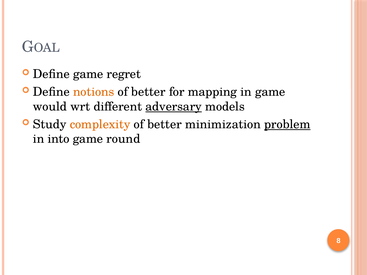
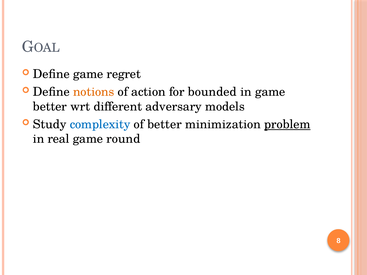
better at (148, 92): better -> action
mapping: mapping -> bounded
would at (50, 107): would -> better
adversary underline: present -> none
complexity colour: orange -> blue
into: into -> real
